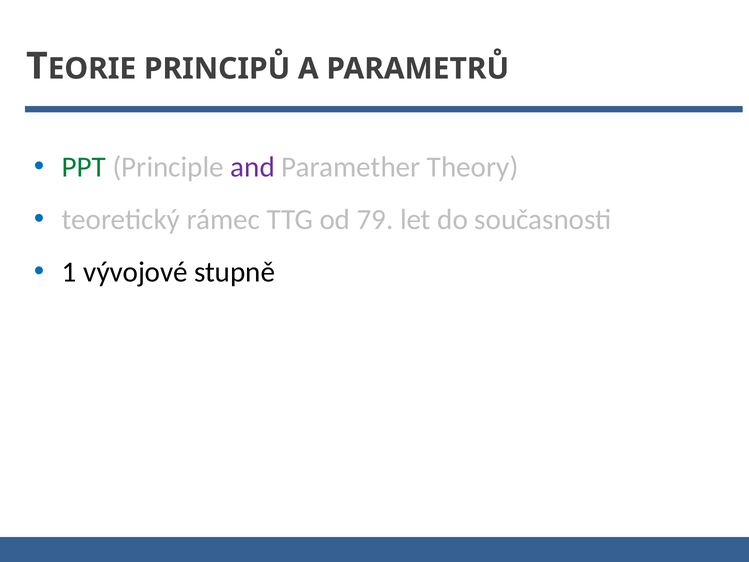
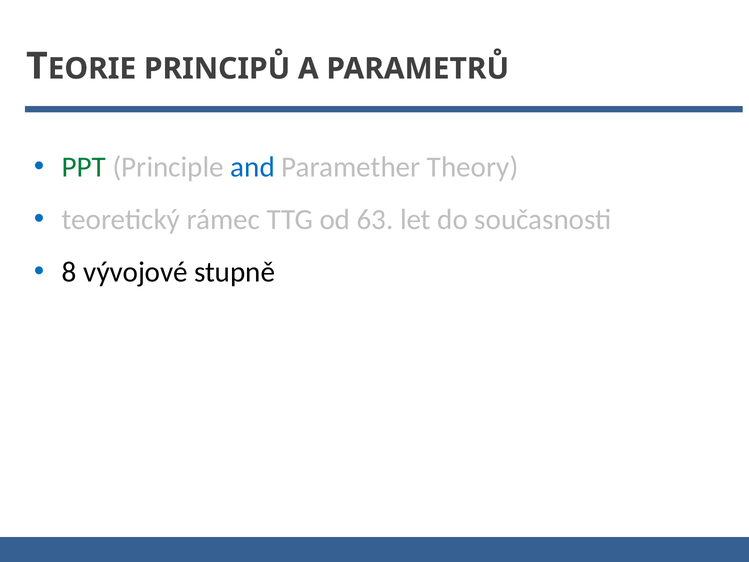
and colour: purple -> blue
79: 79 -> 63
1: 1 -> 8
